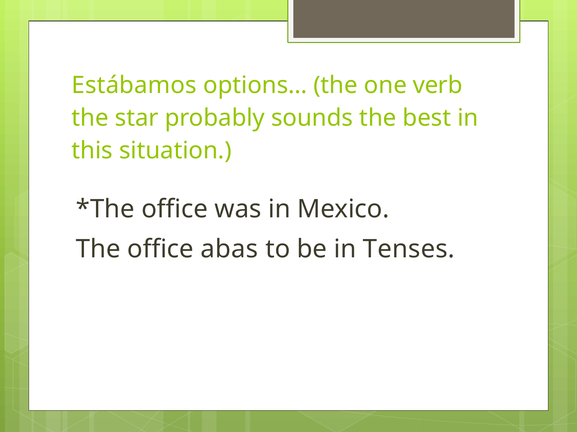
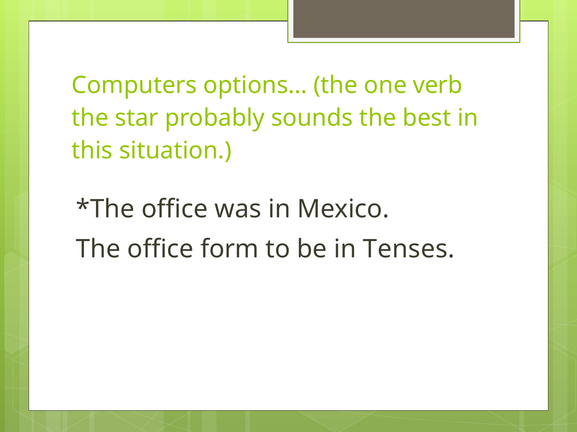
Estábamos: Estábamos -> Computers
abas: abas -> form
